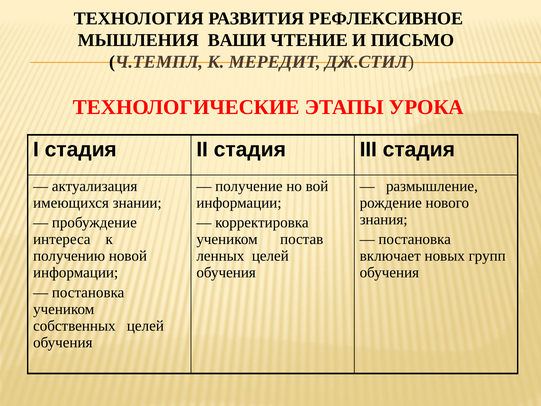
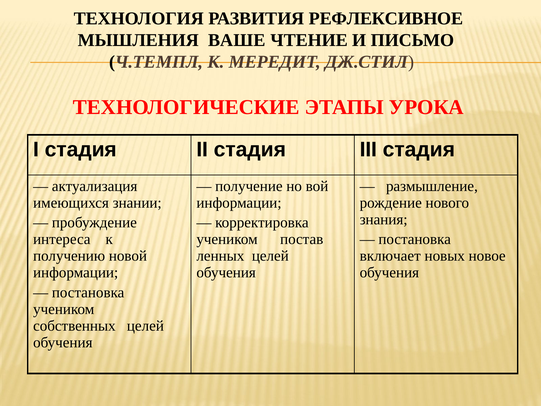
ВАШИ: ВАШИ -> ВАШЕ
групп: групп -> новое
